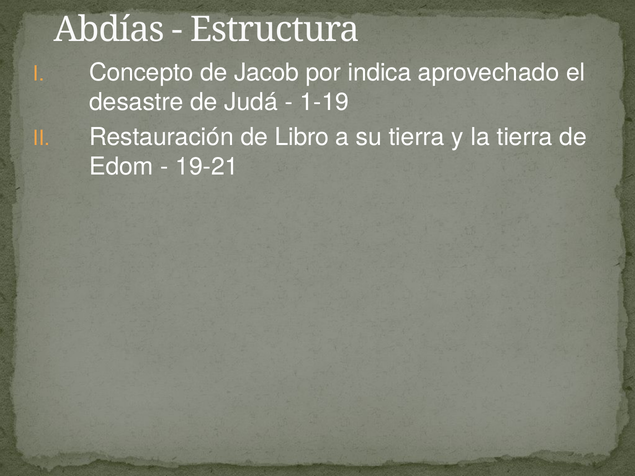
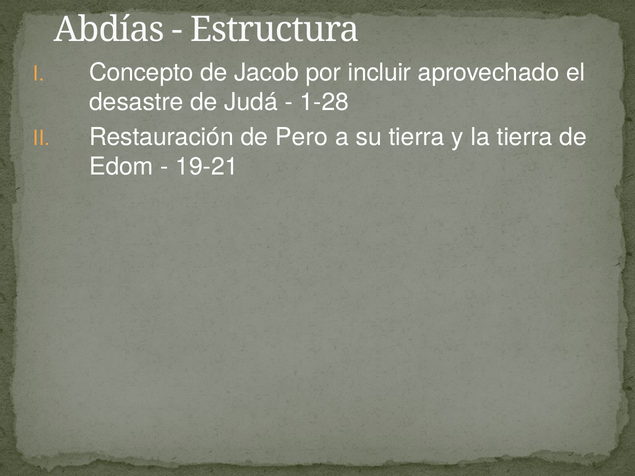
indica: indica -> incluir
1-19: 1-19 -> 1-28
Libro: Libro -> Pero
